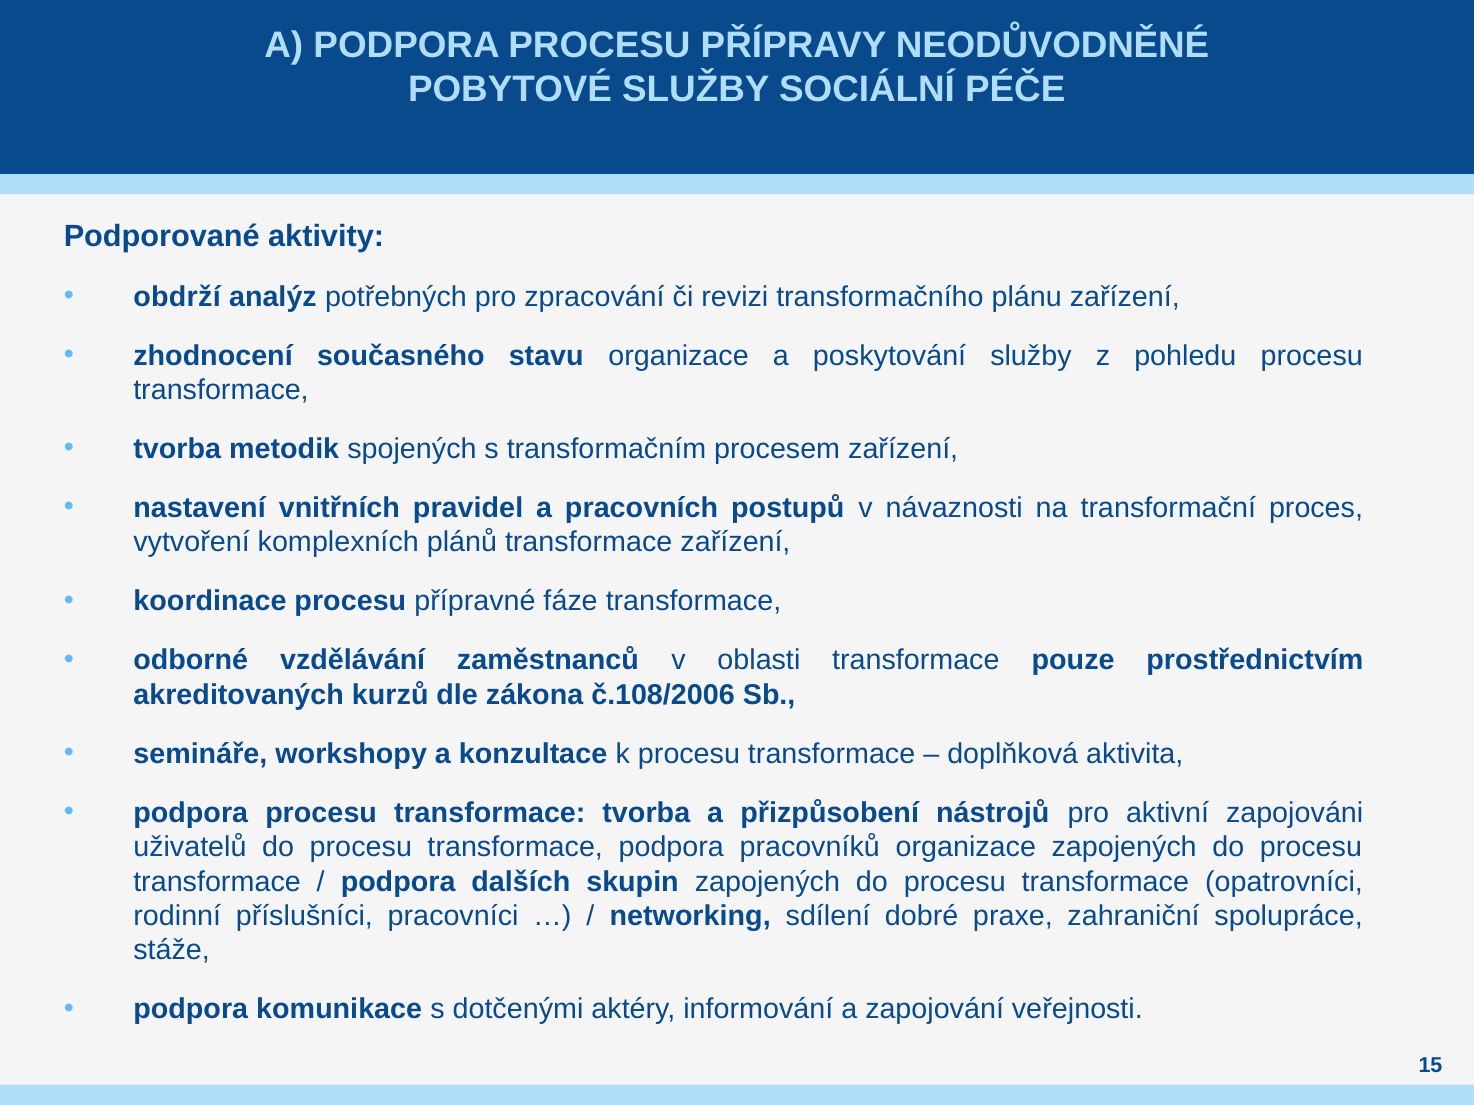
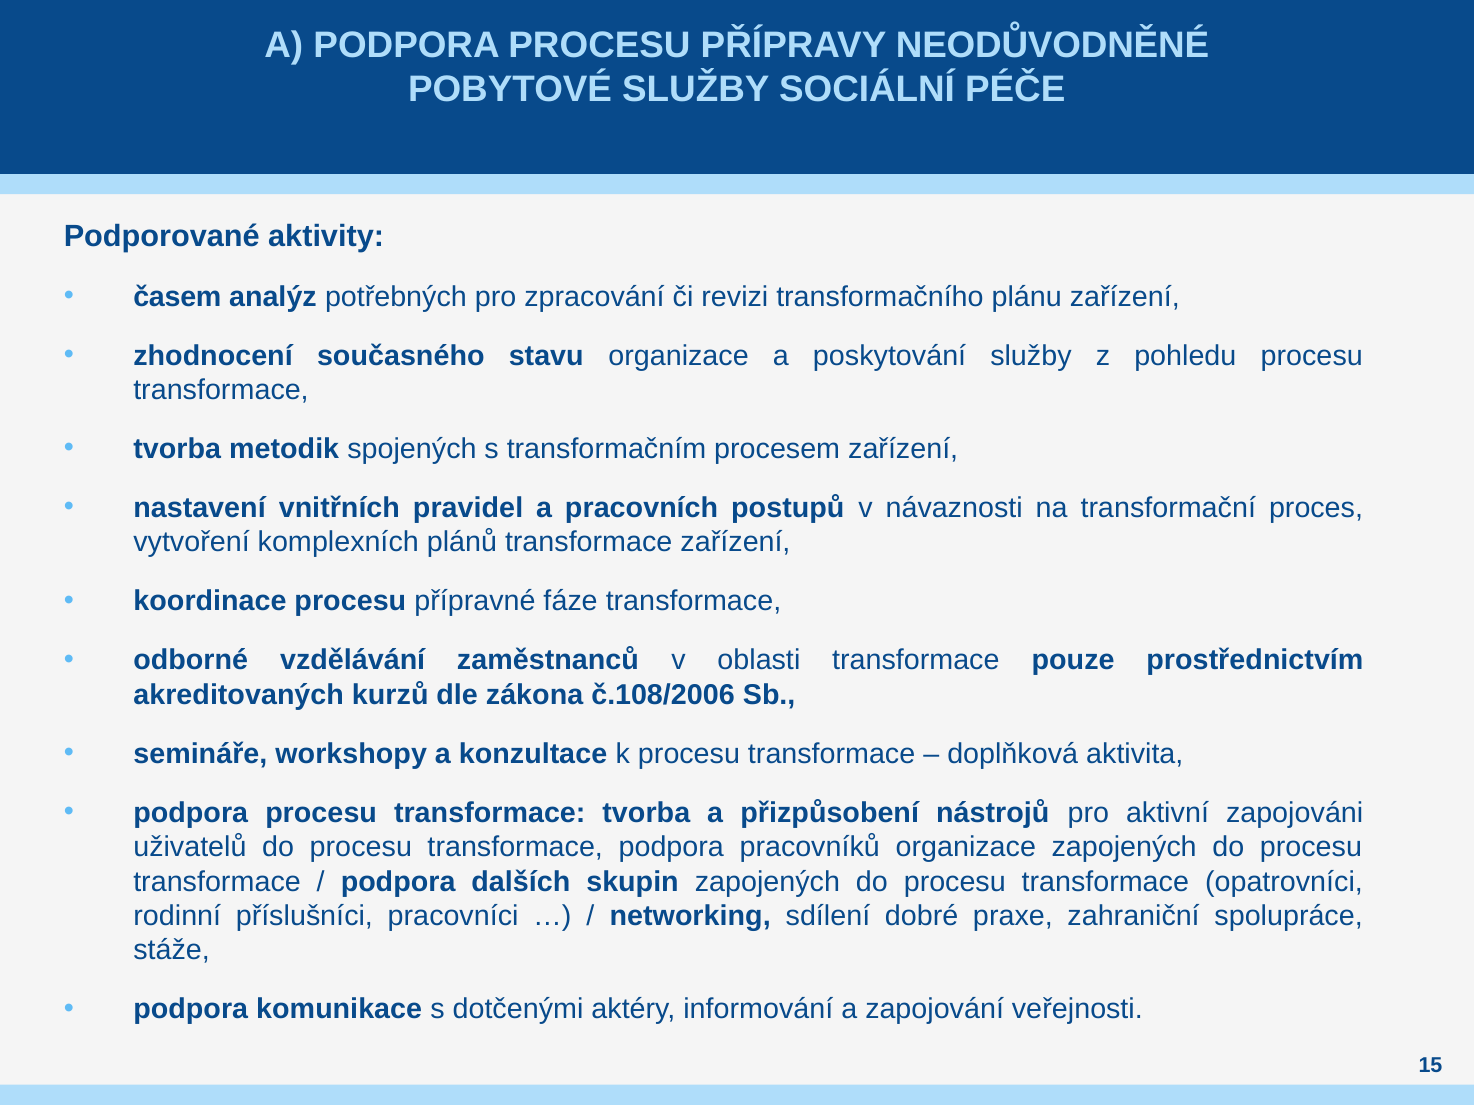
obdrží: obdrží -> časem
